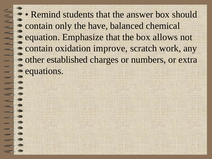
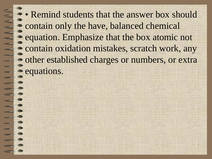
allows: allows -> atomic
improve: improve -> mistakes
